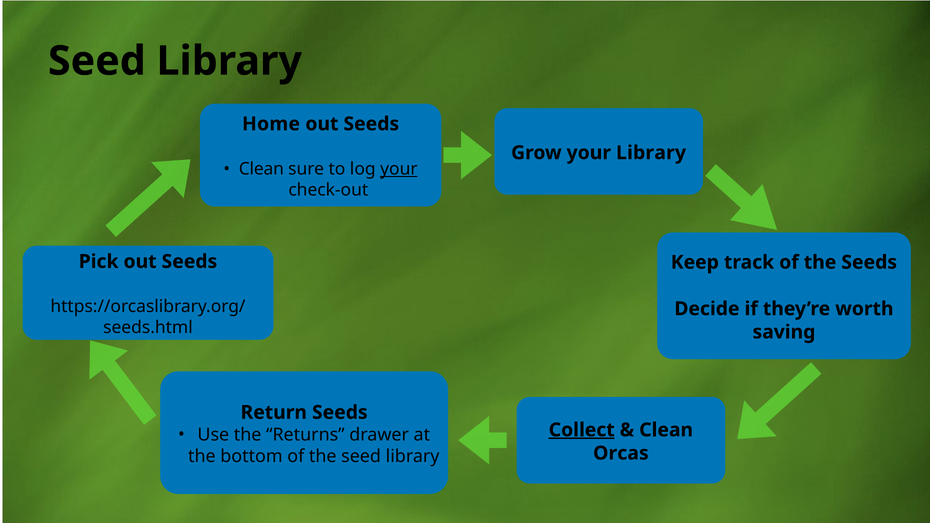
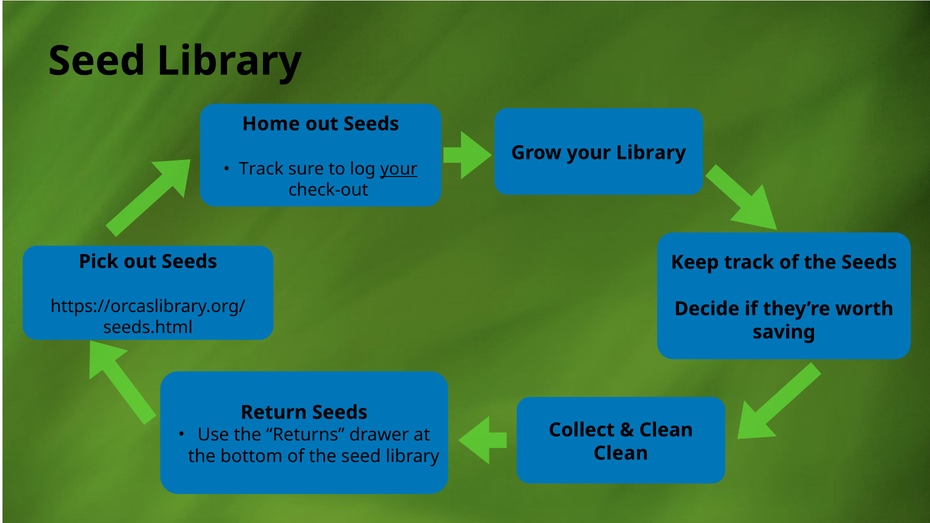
Clean at (261, 169): Clean -> Track
Collect underline: present -> none
Orcas at (621, 453): Orcas -> Clean
